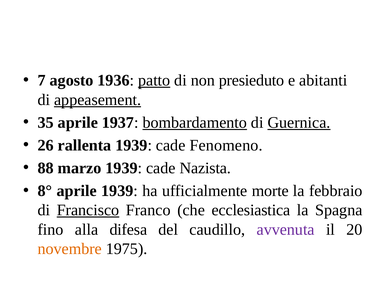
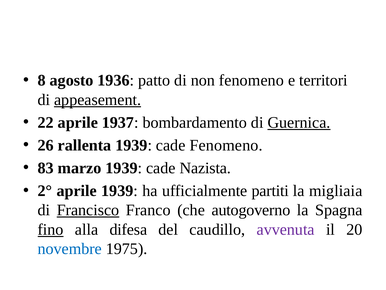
7: 7 -> 8
patto underline: present -> none
non presieduto: presieduto -> fenomeno
abitanti: abitanti -> territori
35: 35 -> 22
bombardamento underline: present -> none
88: 88 -> 83
8°: 8° -> 2°
morte: morte -> partiti
febbraio: febbraio -> migliaia
ecclesiastica: ecclesiastica -> autogoverno
fino underline: none -> present
novembre colour: orange -> blue
